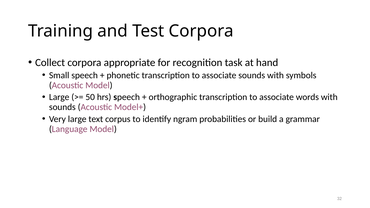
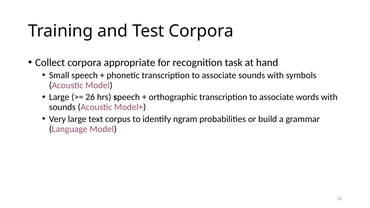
50: 50 -> 26
